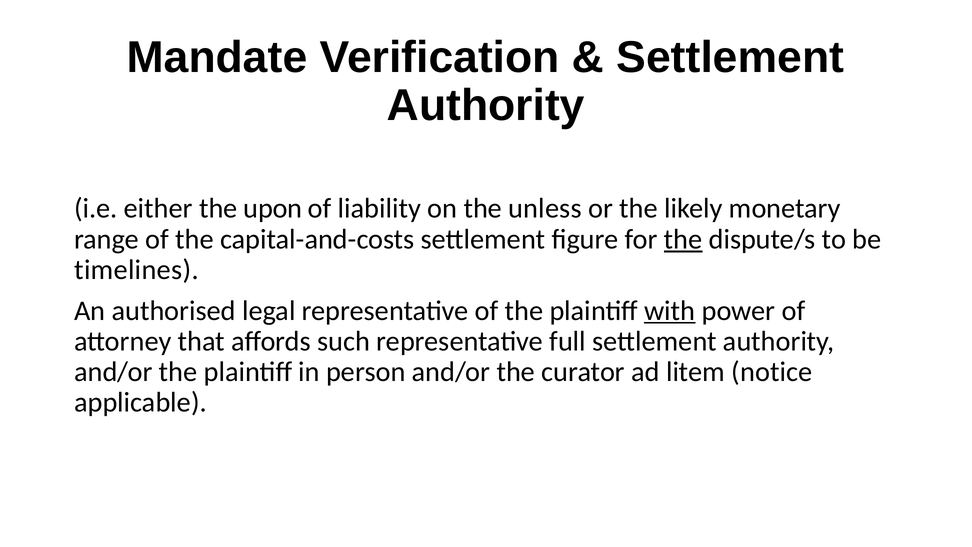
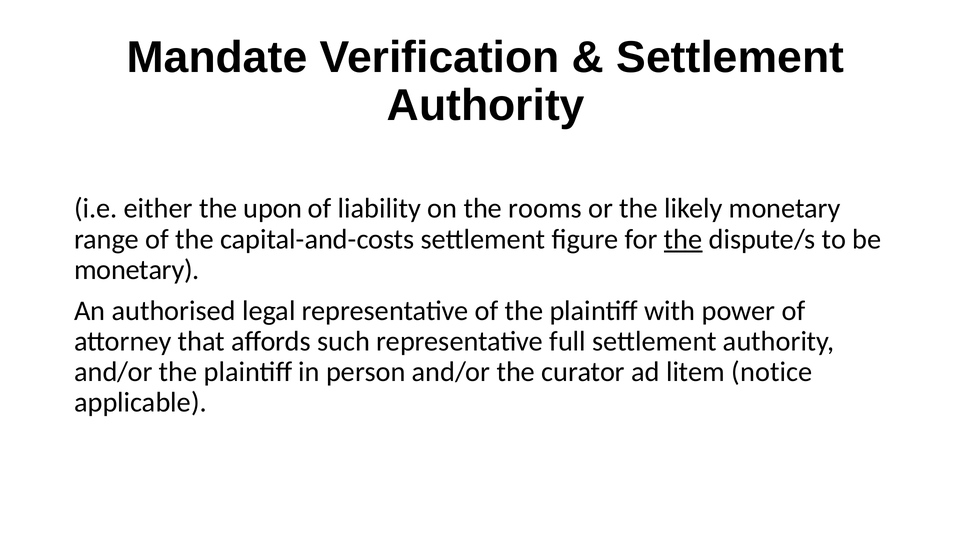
unless: unless -> rooms
timelines at (137, 270): timelines -> monetary
with underline: present -> none
